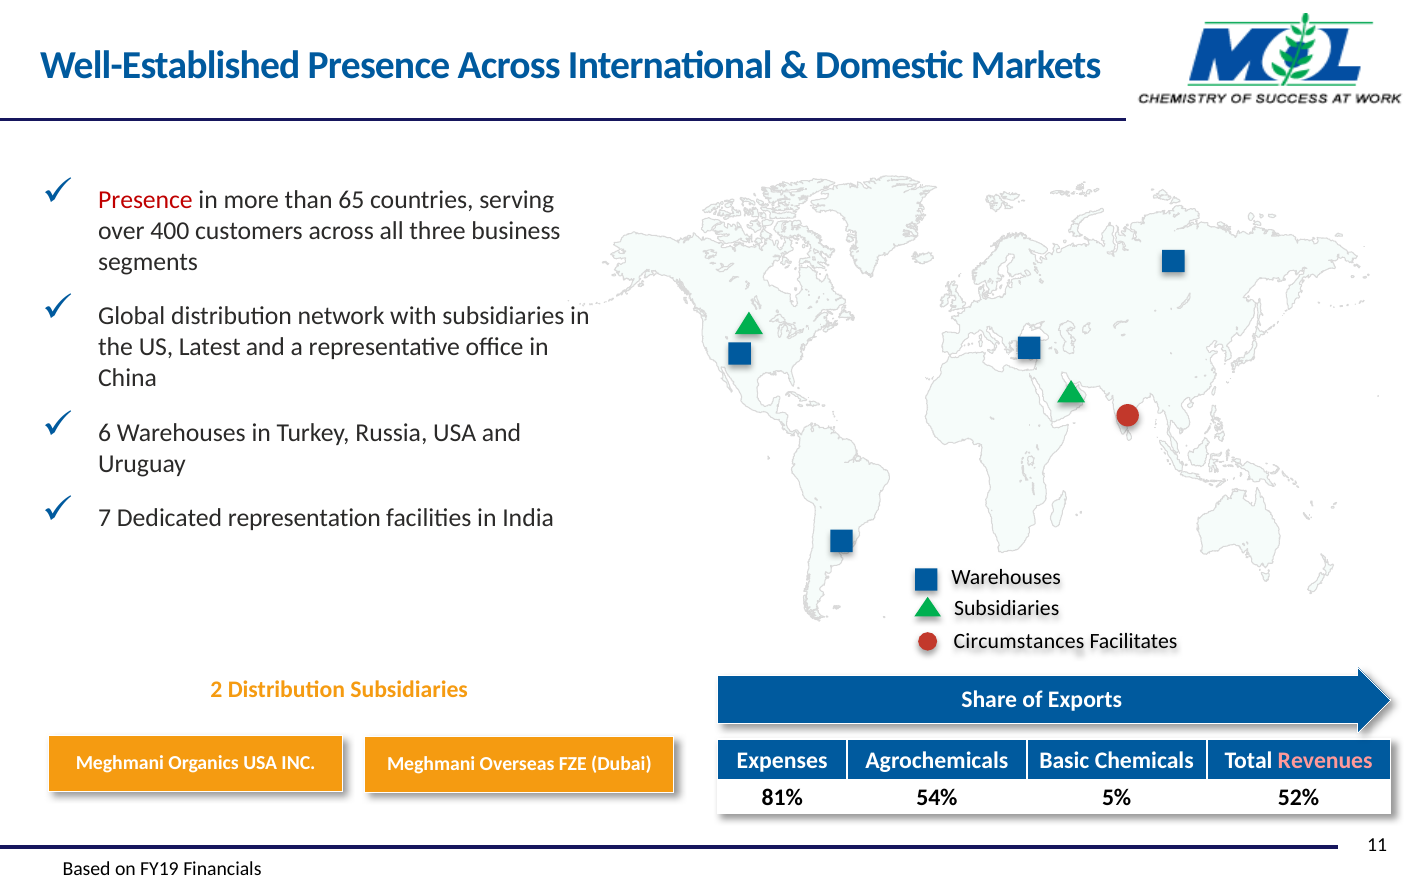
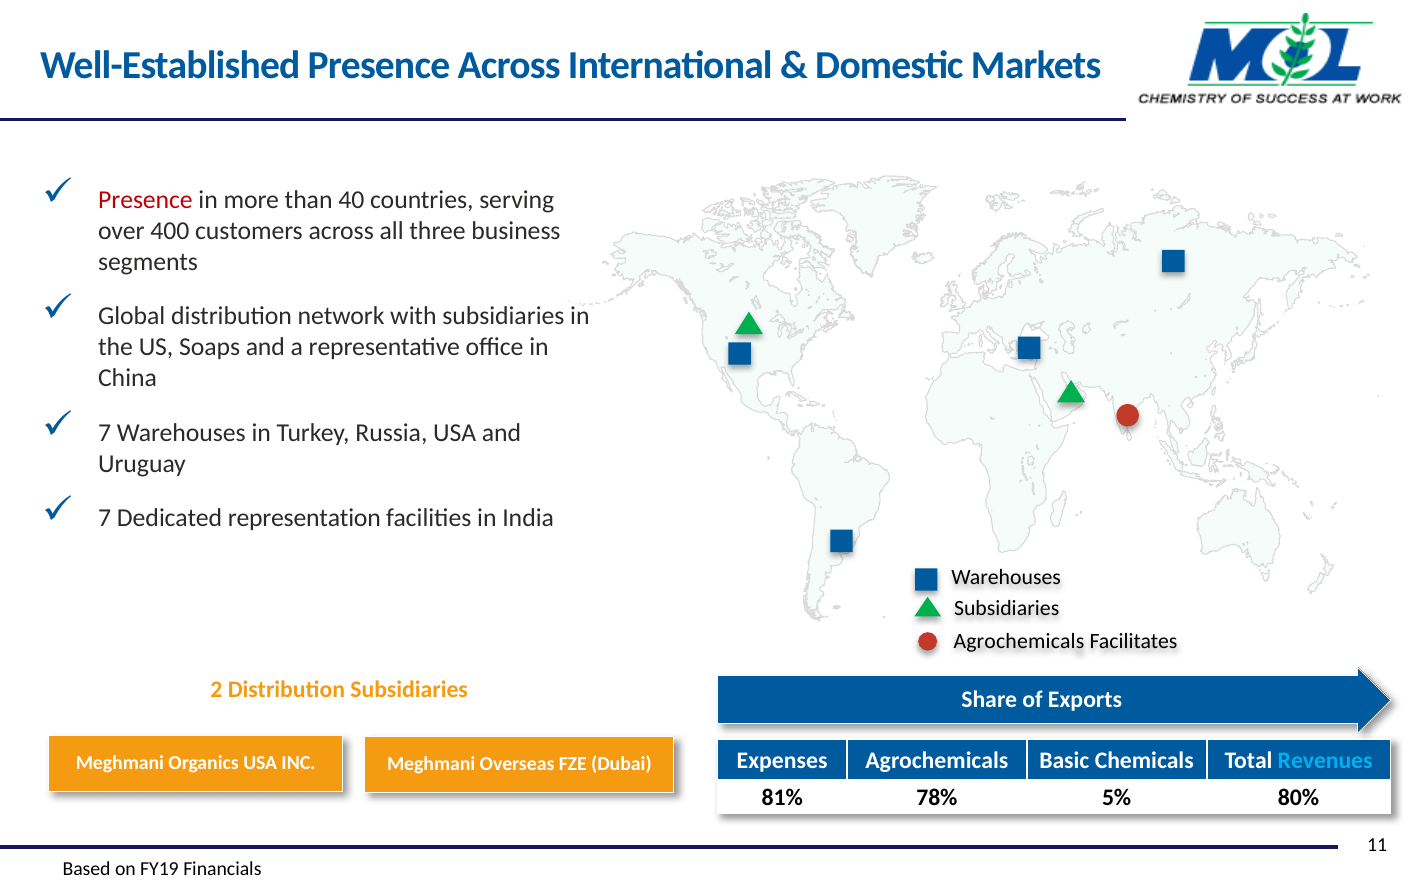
65: 65 -> 40
Latest: Latest -> Soaps
6 at (105, 433): 6 -> 7
Circumstances at (1019, 642): Circumstances -> Agrochemicals
Revenues colour: pink -> light blue
54%: 54% -> 78%
52%: 52% -> 80%
